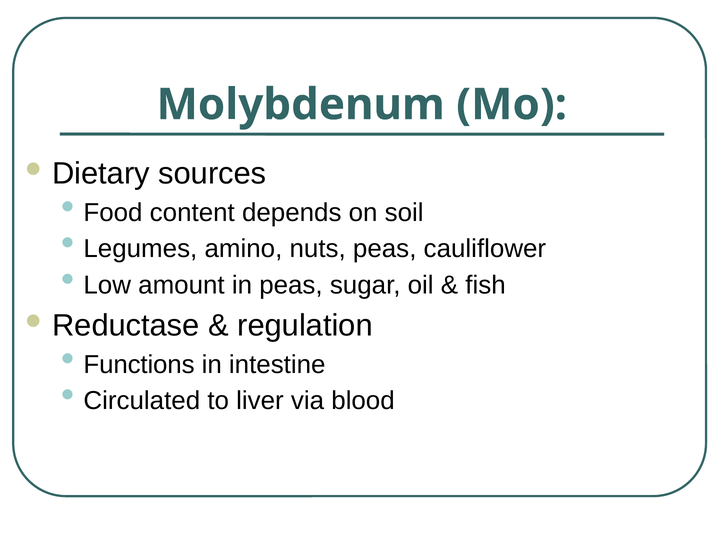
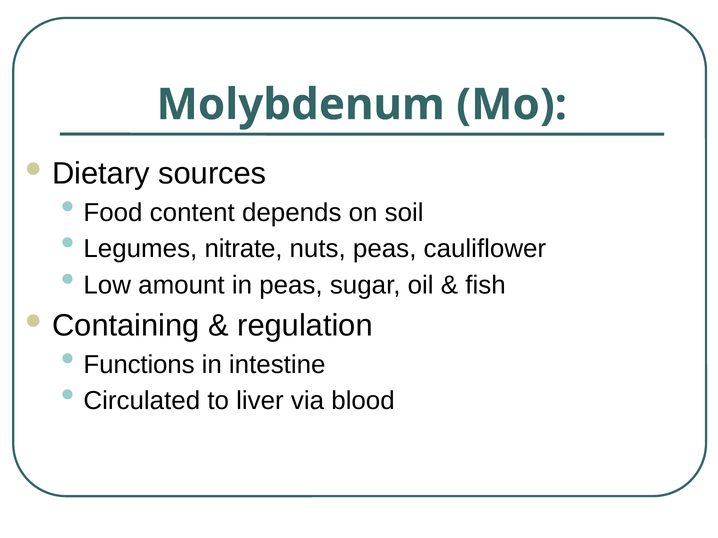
amino: amino -> nitrate
Reductase: Reductase -> Containing
